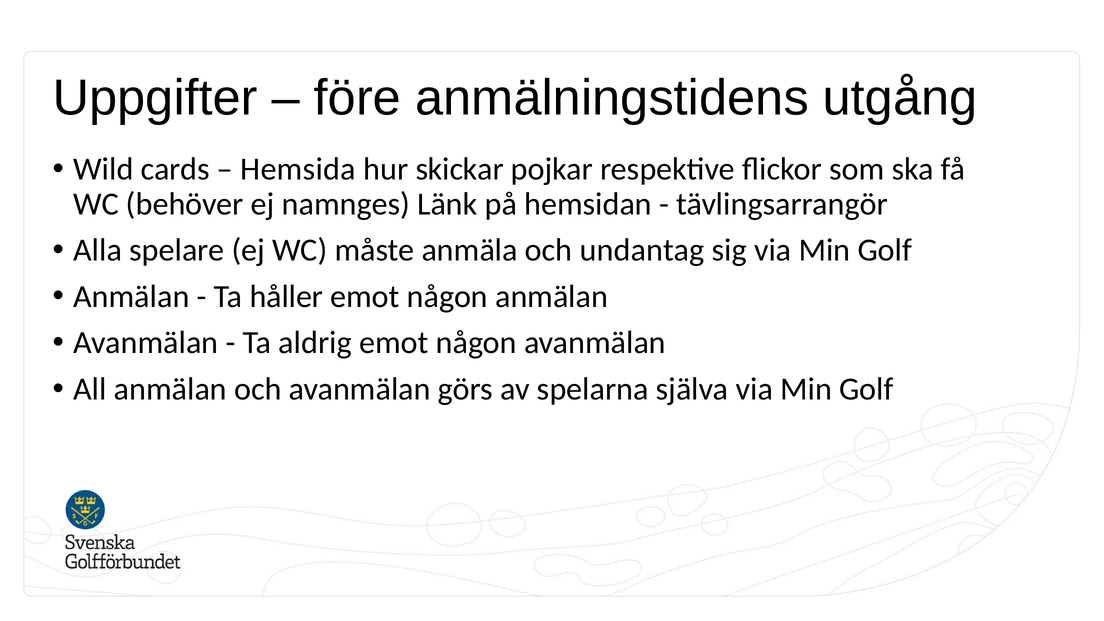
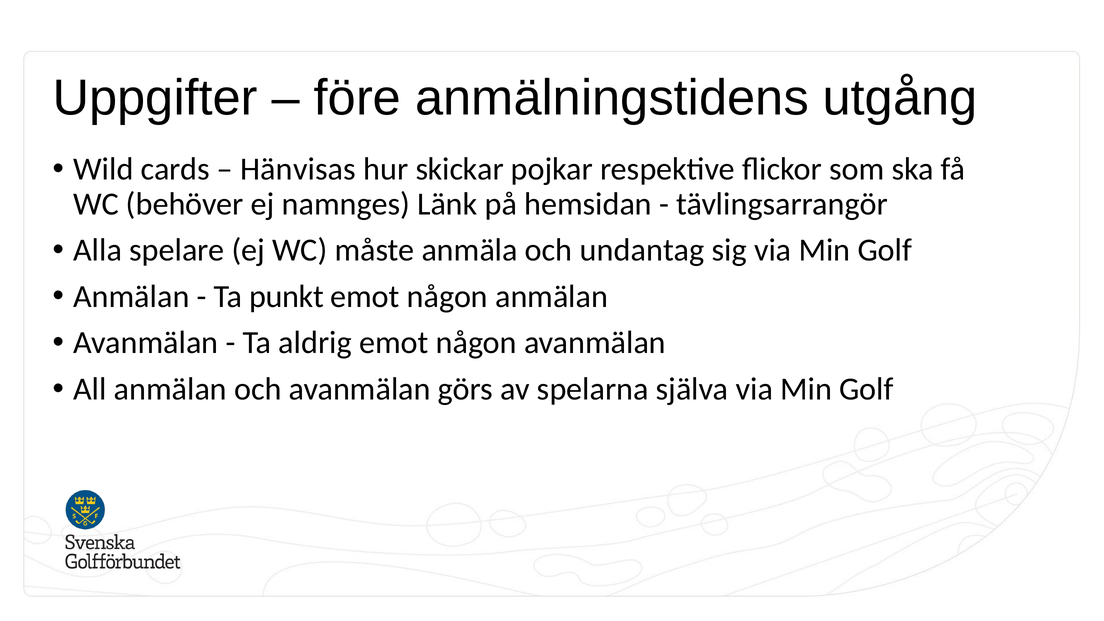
Hemsida: Hemsida -> Hänvisas
håller: håller -> punkt
